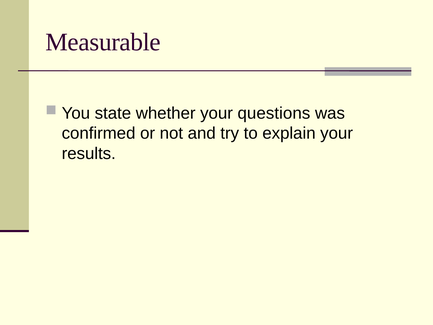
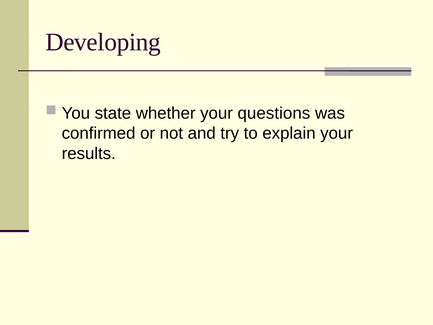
Measurable: Measurable -> Developing
